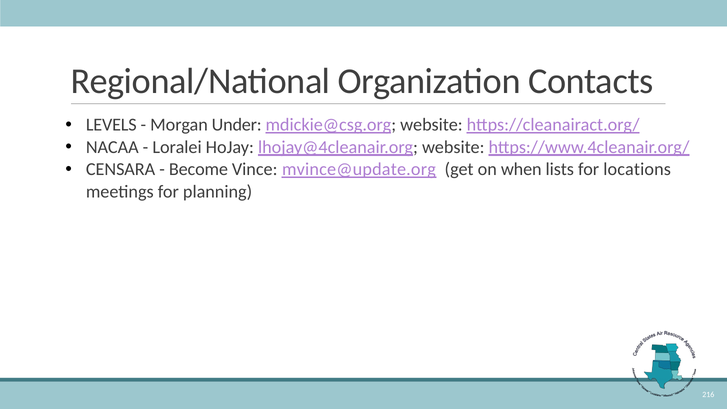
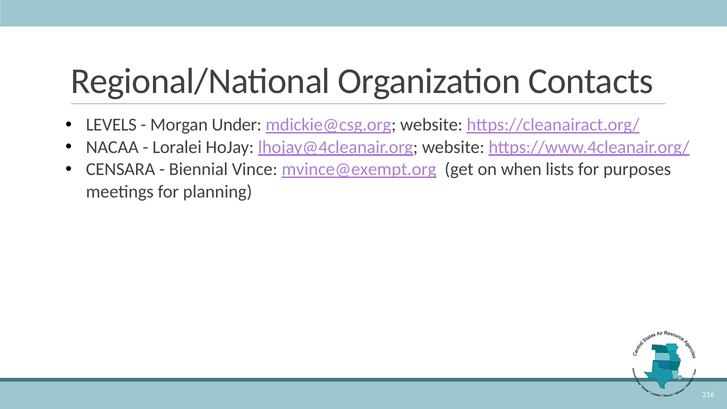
Become: Become -> Biennial
mvince@update.org: mvince@update.org -> mvince@exempt.org
locations: locations -> purposes
